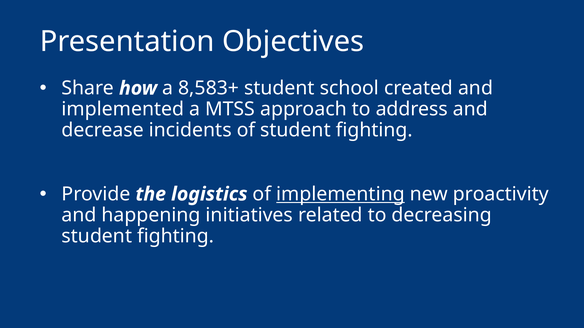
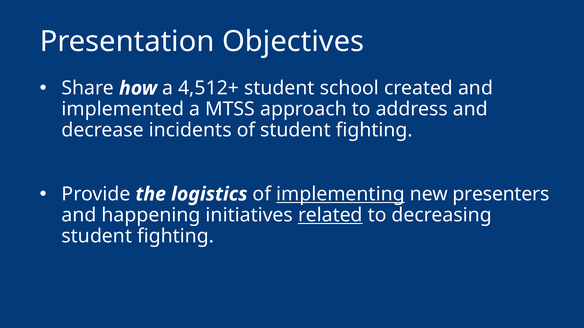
8,583+: 8,583+ -> 4,512+
proactivity: proactivity -> presenters
related underline: none -> present
